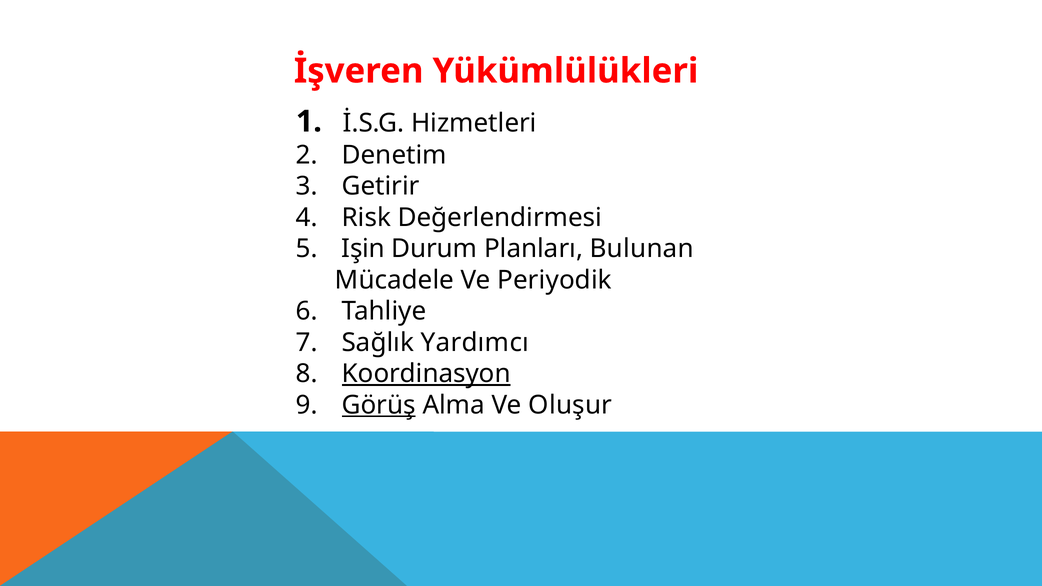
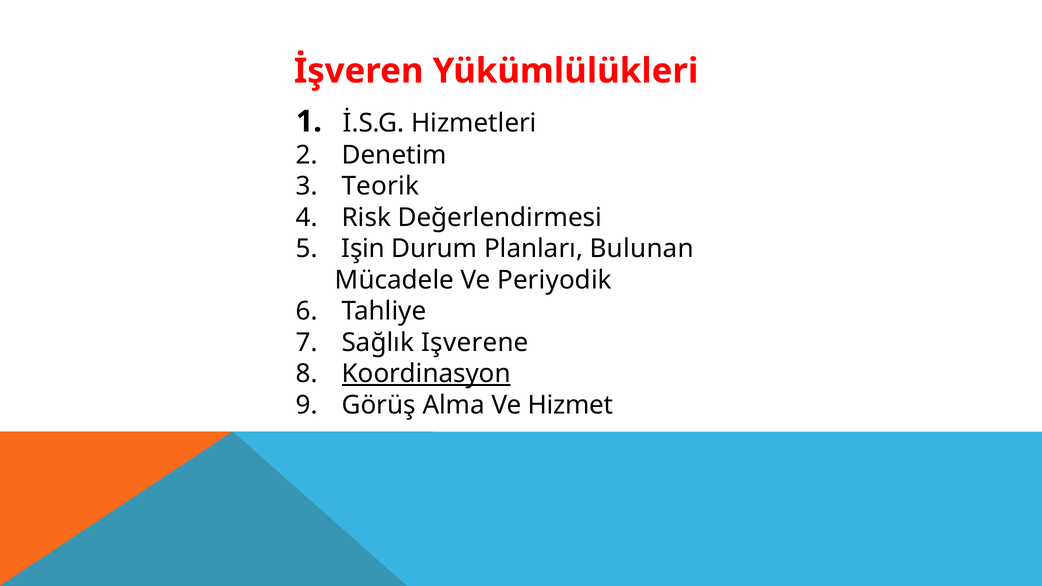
Getirir: Getirir -> Teorik
Yardımcı: Yardımcı -> Işverene
Görüş underline: present -> none
Oluşur: Oluşur -> Hizmet
